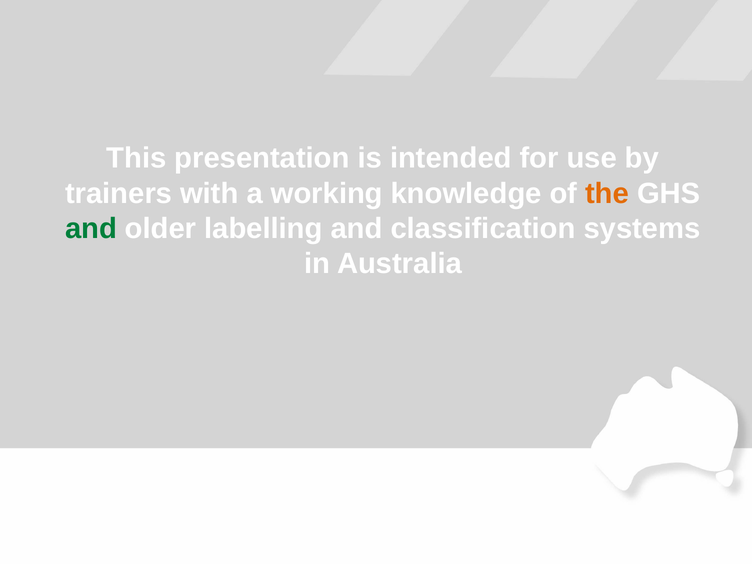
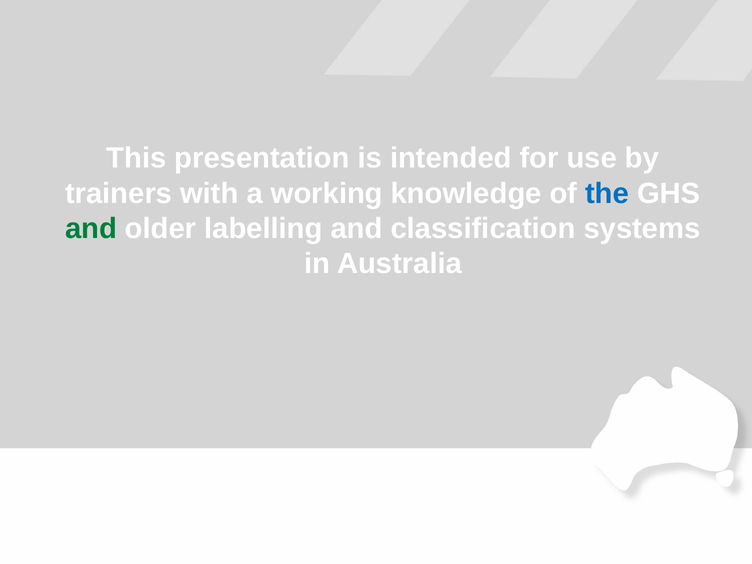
the colour: orange -> blue
